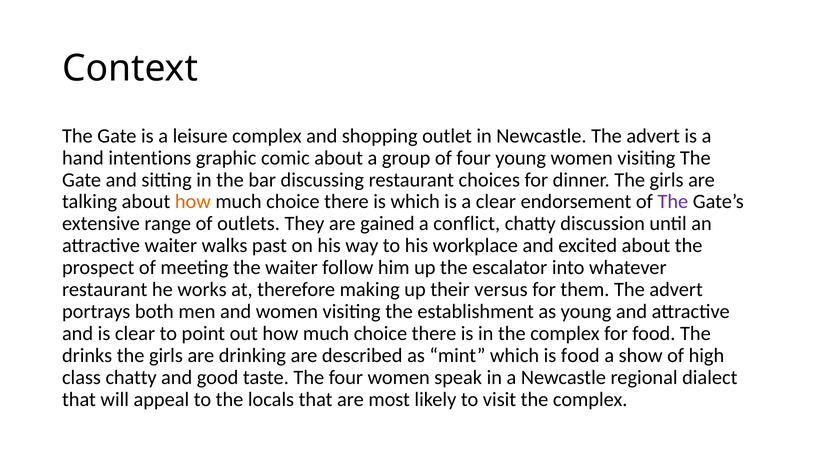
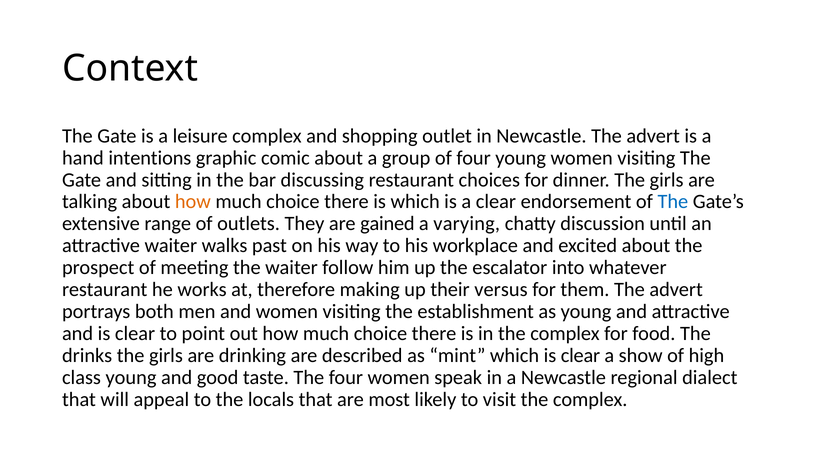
The at (673, 202) colour: purple -> blue
conflict: conflict -> varying
which is food: food -> clear
class chatty: chatty -> young
